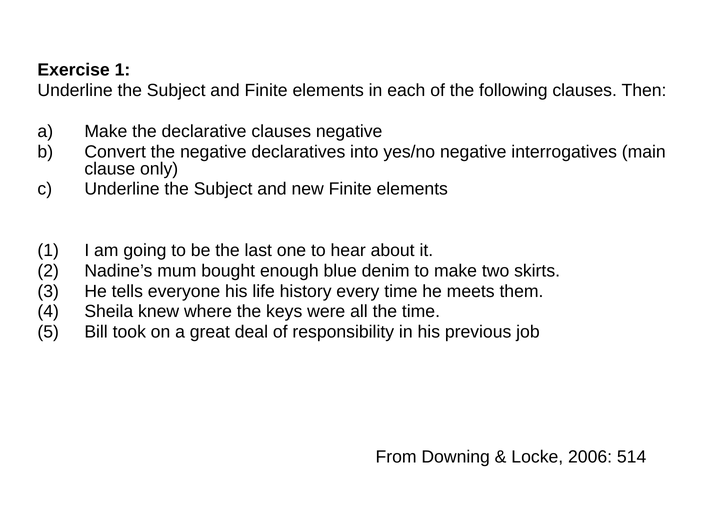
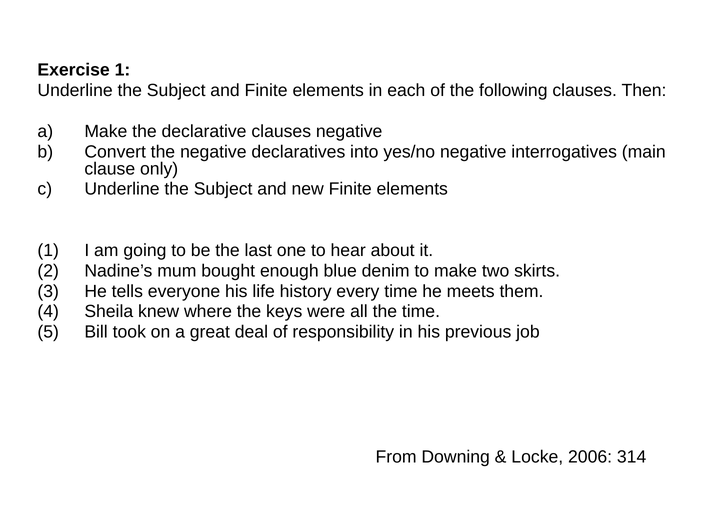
514: 514 -> 314
